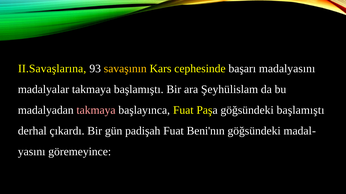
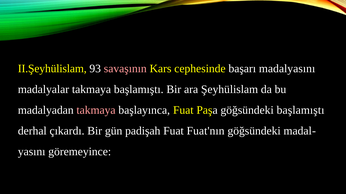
II.Savaşlarına: II.Savaşlarına -> II.Şeyhülislam
savaşının colour: yellow -> pink
Beni'nın: Beni'nın -> Fuat'nın
